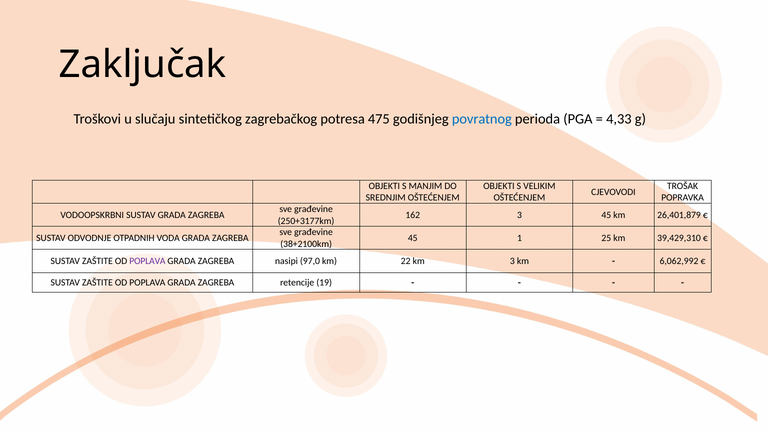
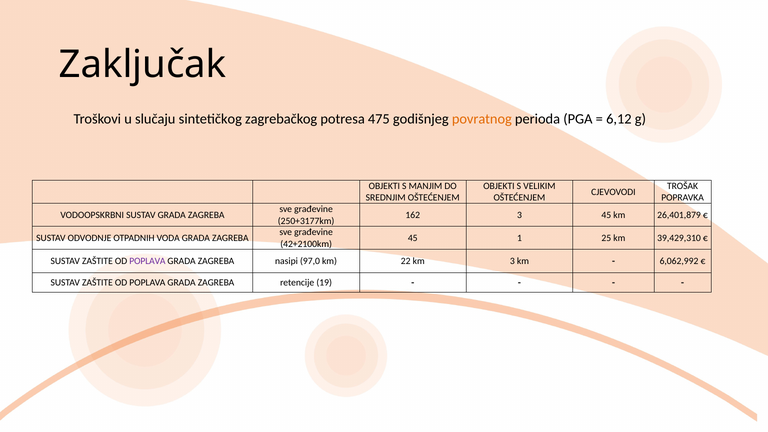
povratnog colour: blue -> orange
4,33: 4,33 -> 6,12
38+2100km: 38+2100km -> 42+2100km
